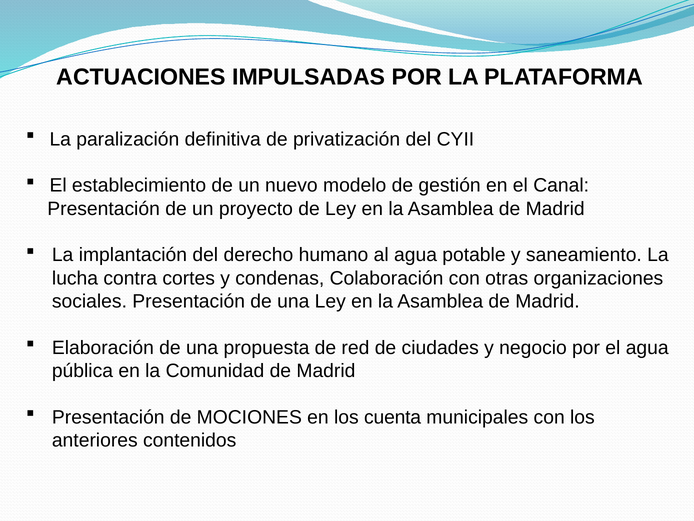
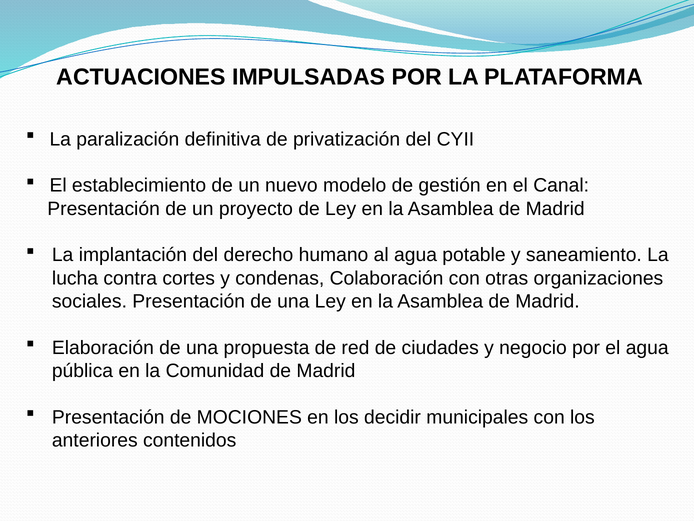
cuenta: cuenta -> decidir
